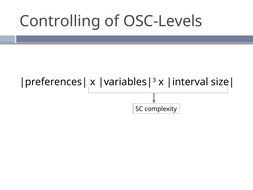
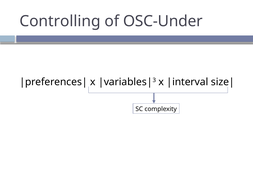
OSC-Levels: OSC-Levels -> OSC-Under
